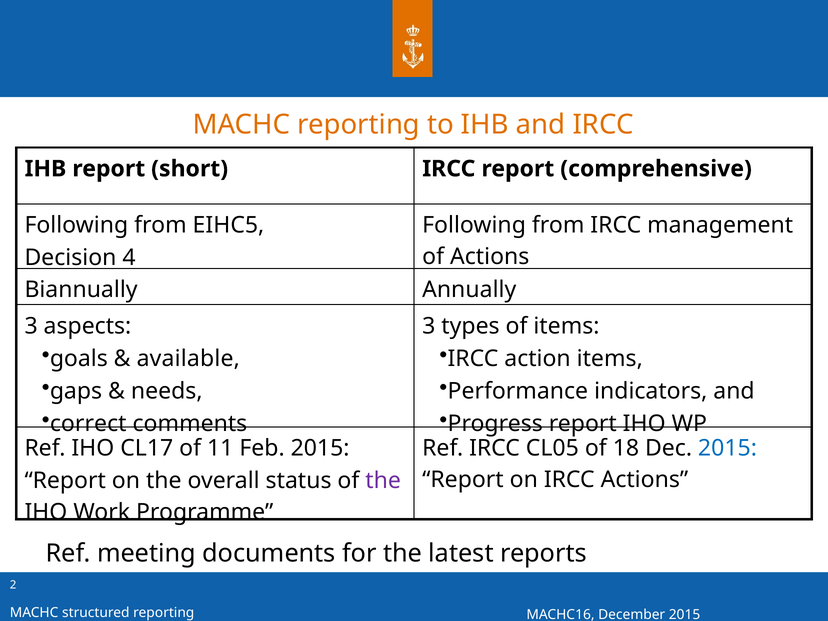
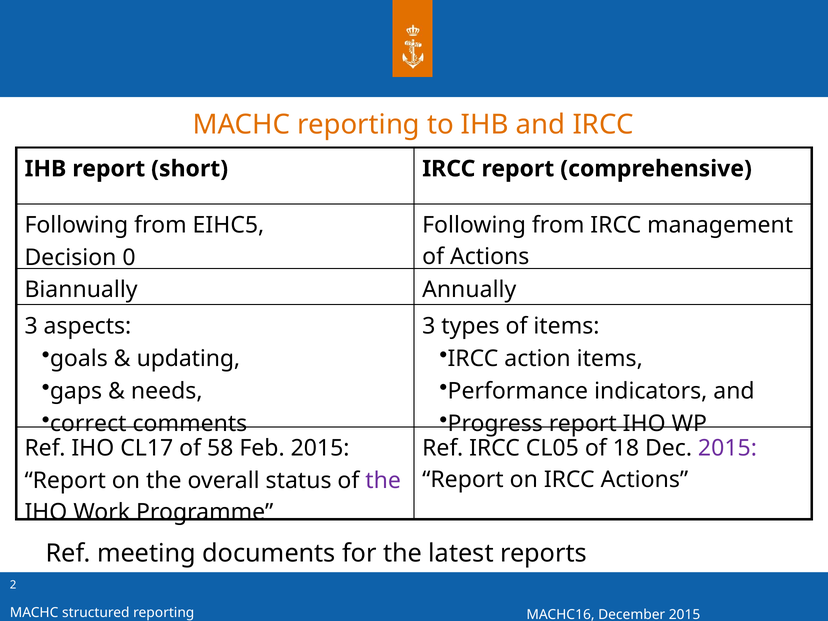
4: 4 -> 0
available: available -> updating
11: 11 -> 58
2015 at (727, 448) colour: blue -> purple
